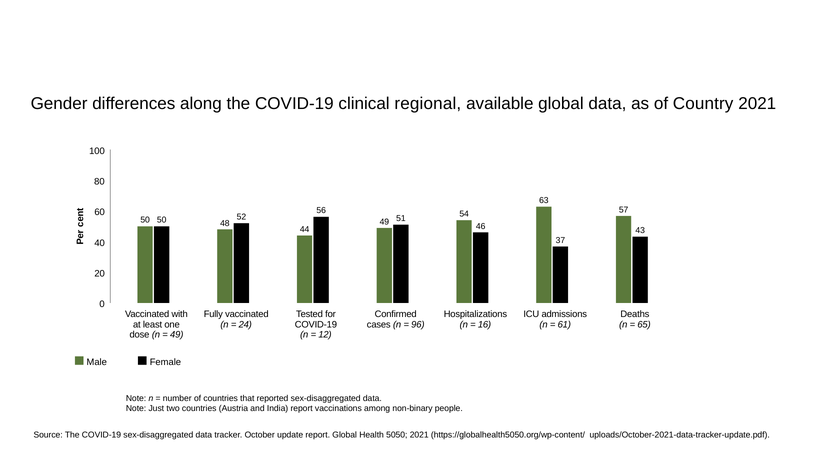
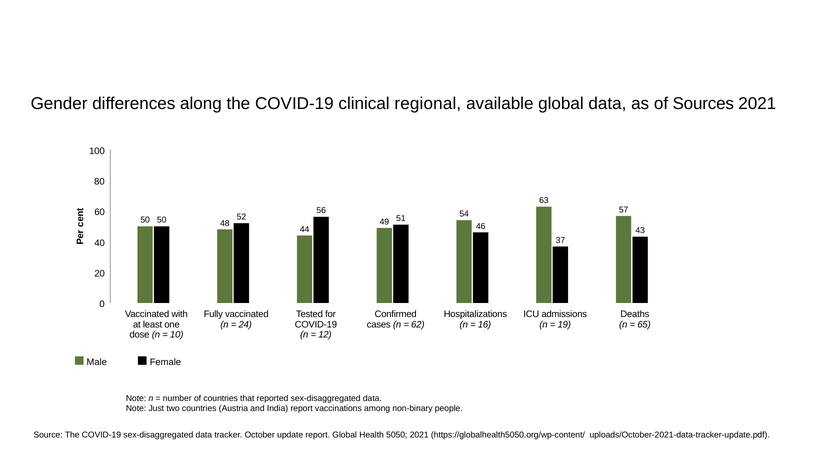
Country: Country -> Sources
96: 96 -> 62
61: 61 -> 19
49 at (177, 335): 49 -> 10
